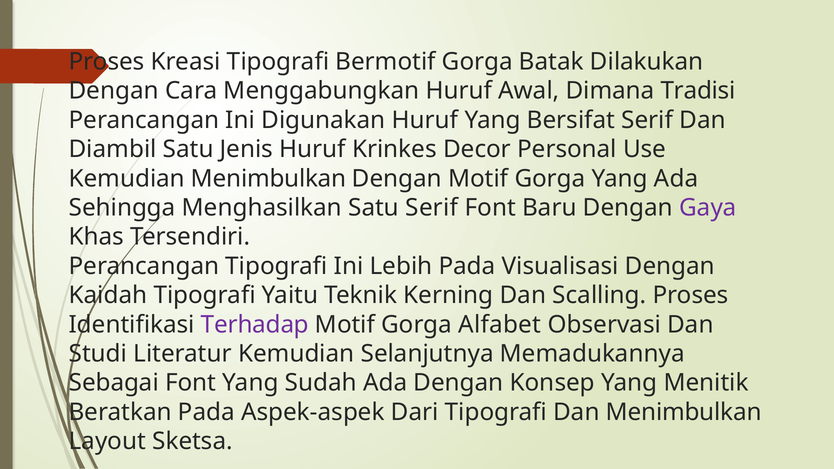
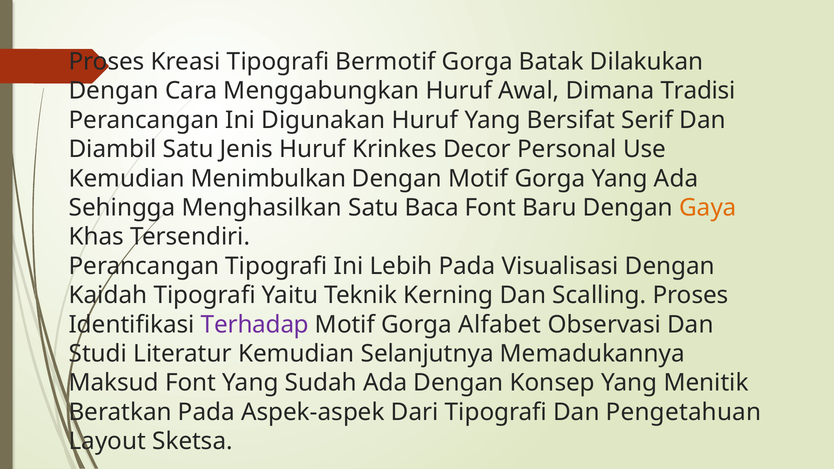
Satu Serif: Serif -> Baca
Gaya colour: purple -> orange
Sebagai: Sebagai -> Maksud
Dan Menimbulkan: Menimbulkan -> Pengetahuan
